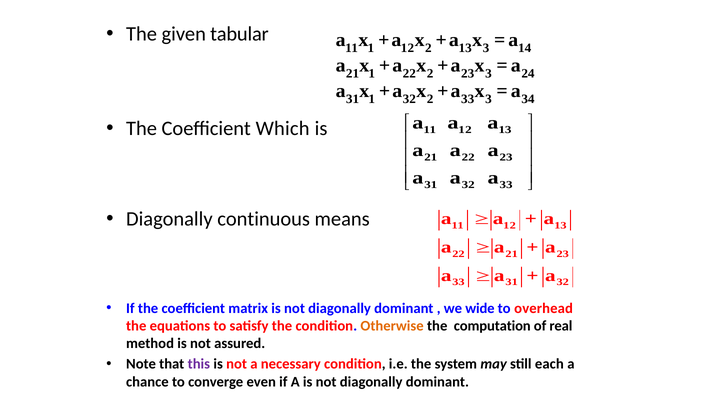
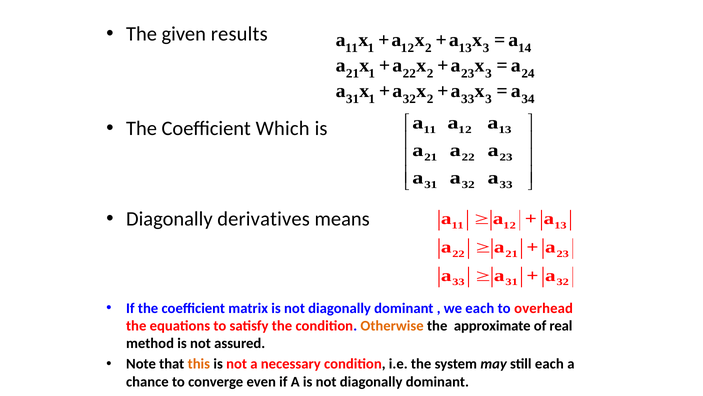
tabular: tabular -> results
continuous: continuous -> derivatives
we wide: wide -> each
computation: computation -> approximate
this colour: purple -> orange
